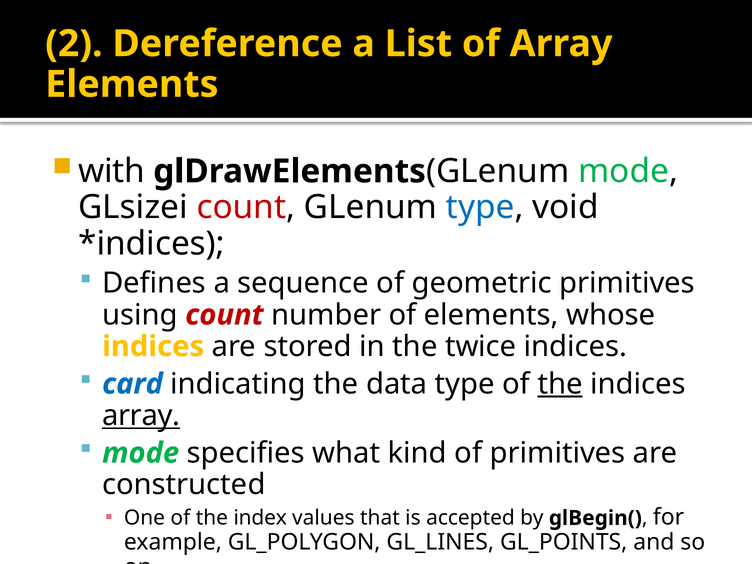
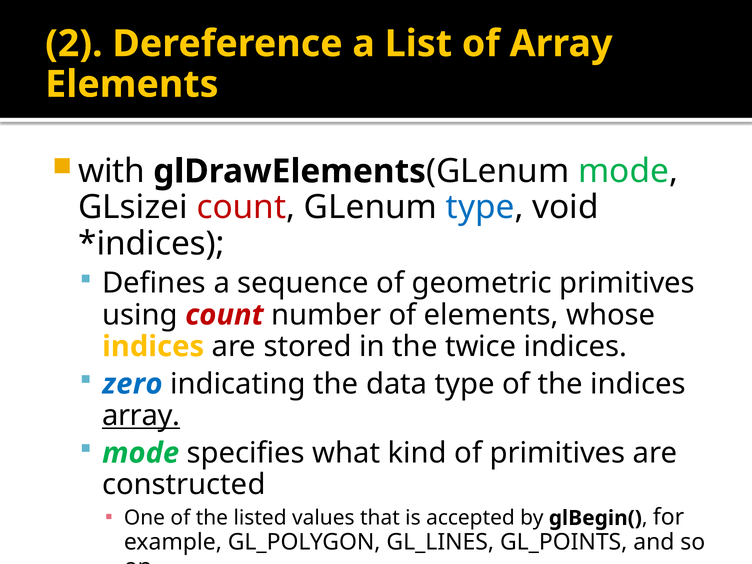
card: card -> zero
the at (560, 384) underline: present -> none
index: index -> listed
